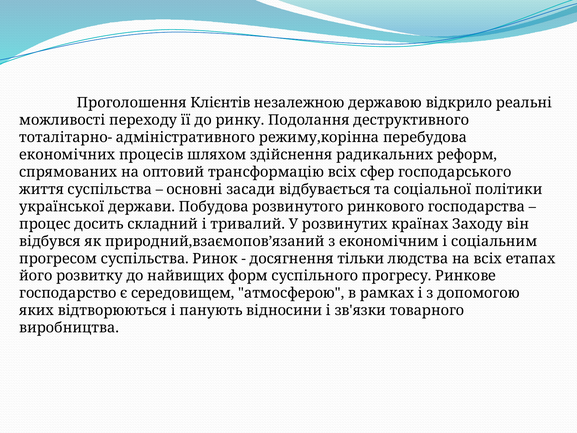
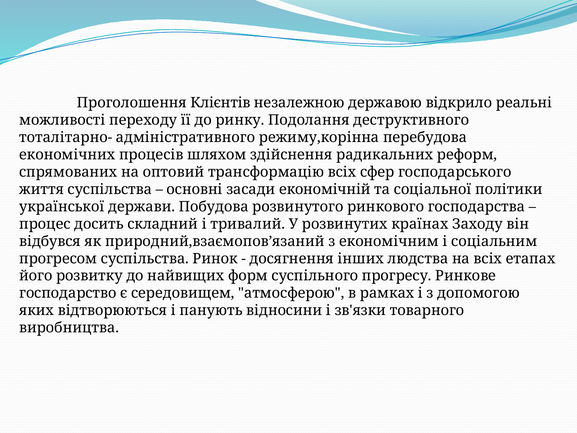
відбувається: відбувається -> економічній
тільки: тільки -> інших
